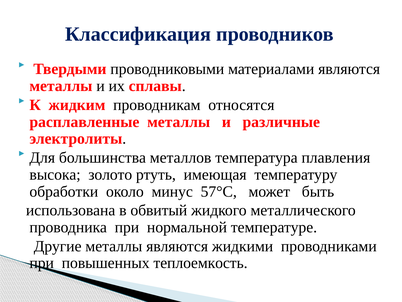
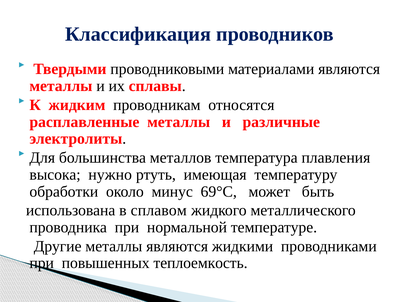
золото: золото -> нужно
57°С: 57°С -> 69°С
обвитый: обвитый -> сплавом
